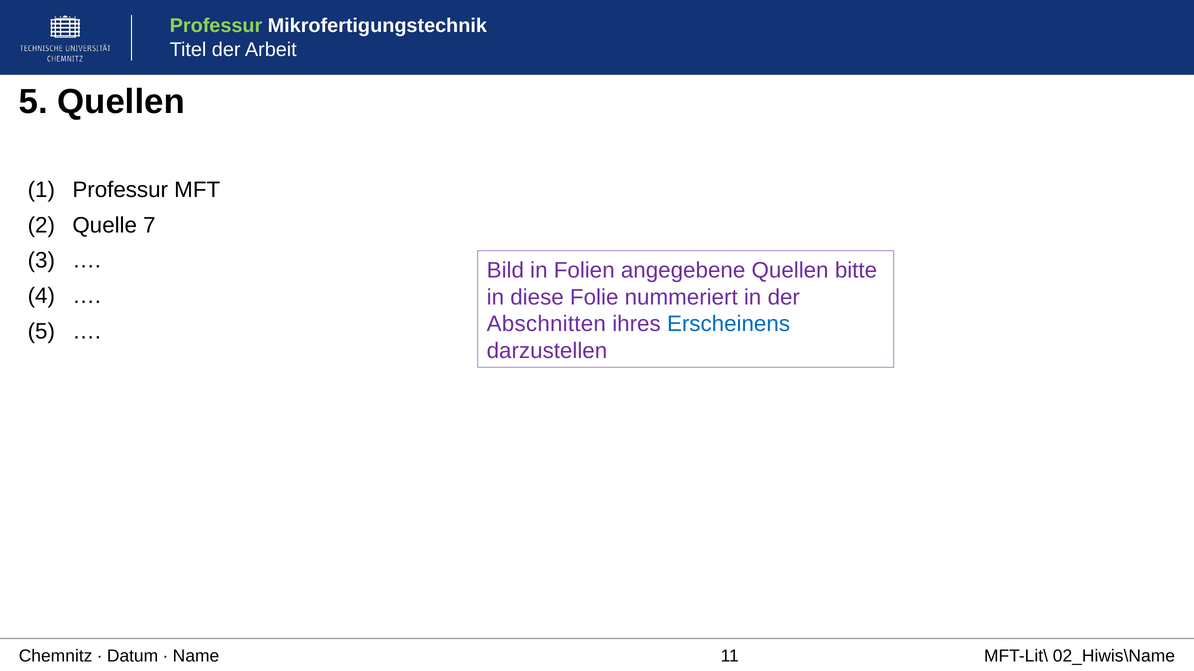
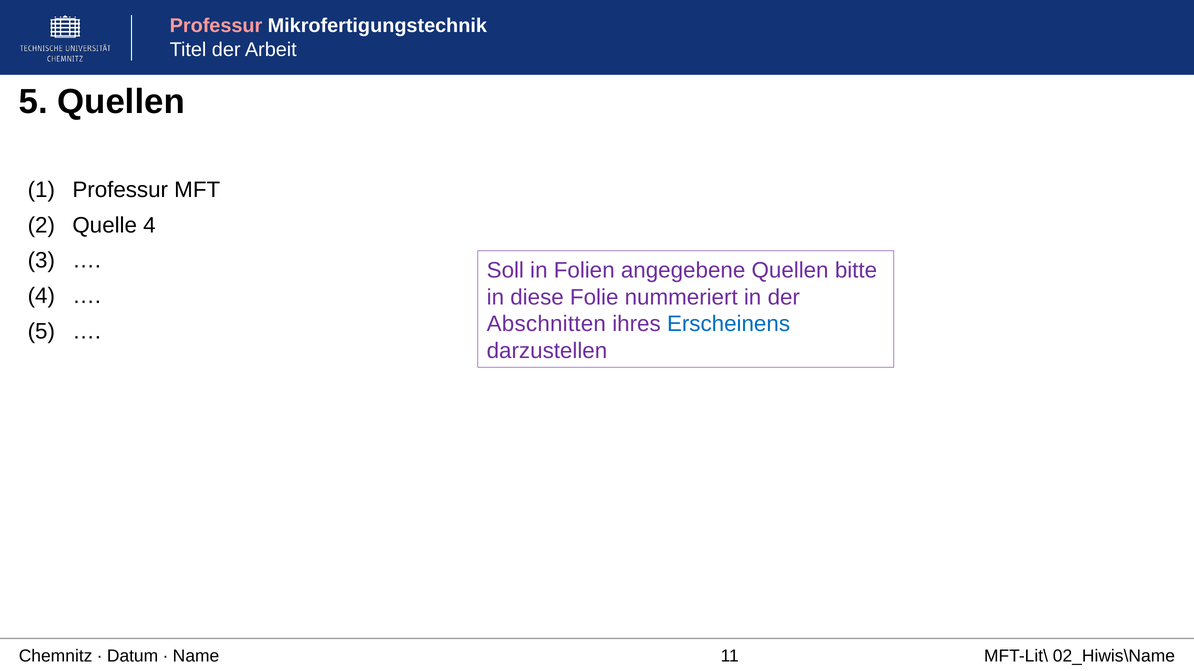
Professur at (216, 26) colour: light green -> pink
Quelle 7: 7 -> 4
Bild: Bild -> Soll
